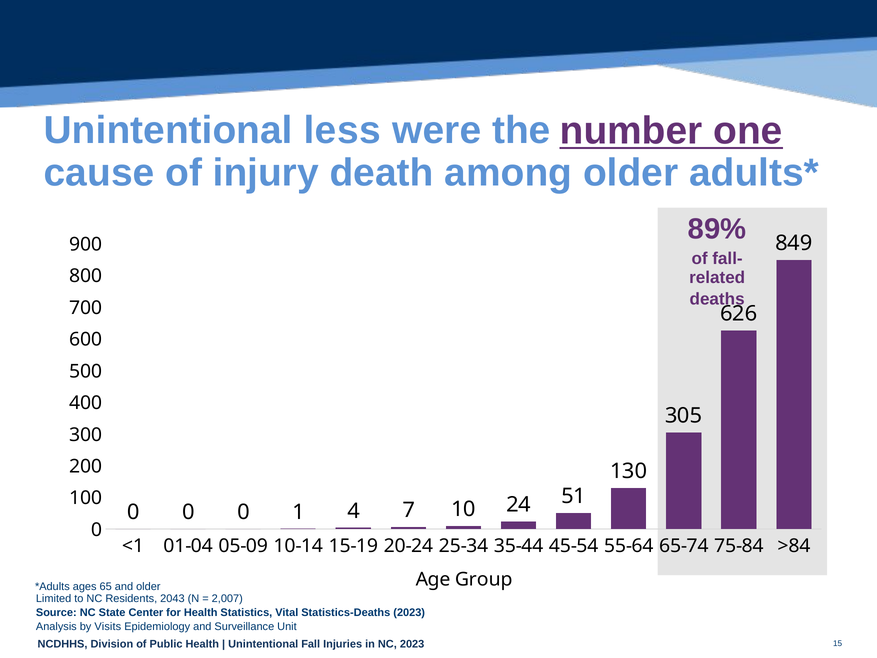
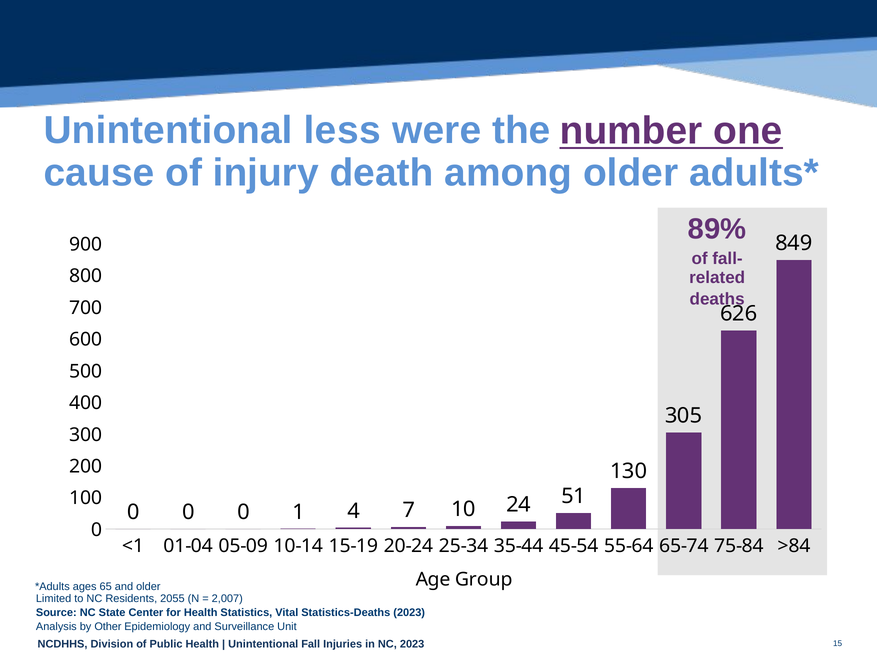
2043: 2043 -> 2055
Visits: Visits -> Other
